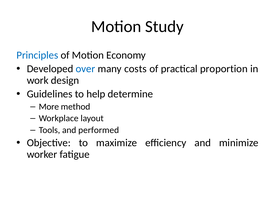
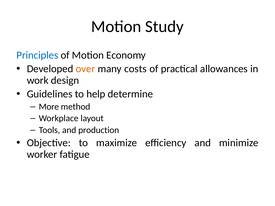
over colour: blue -> orange
proportion: proportion -> allowances
performed: performed -> production
